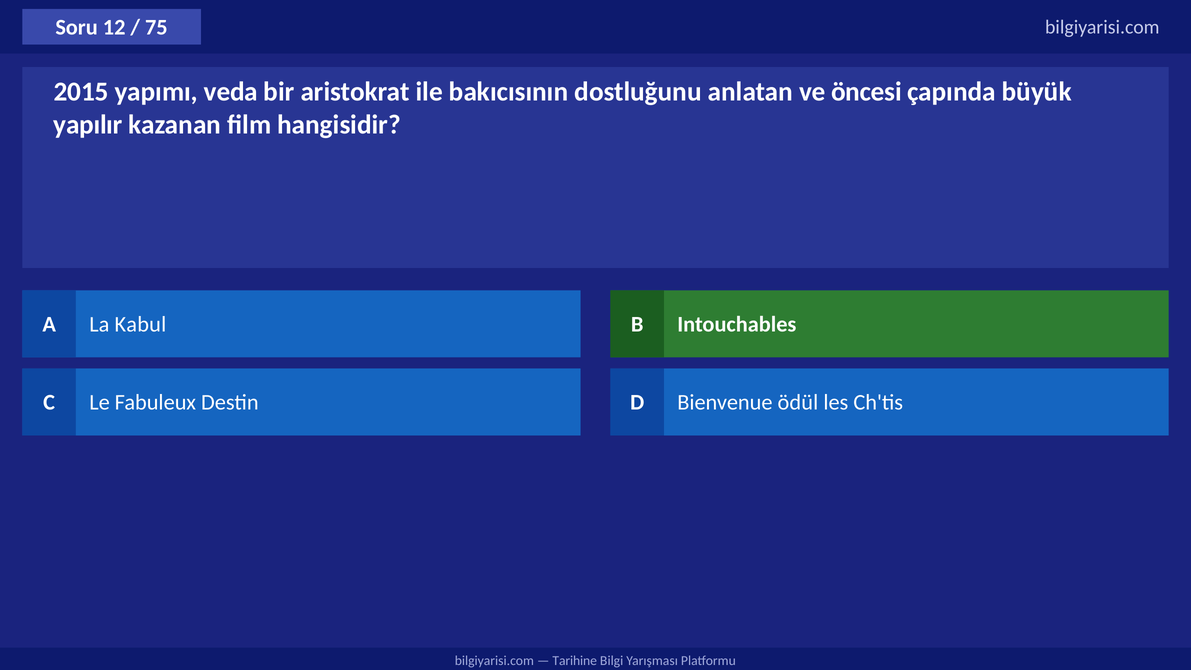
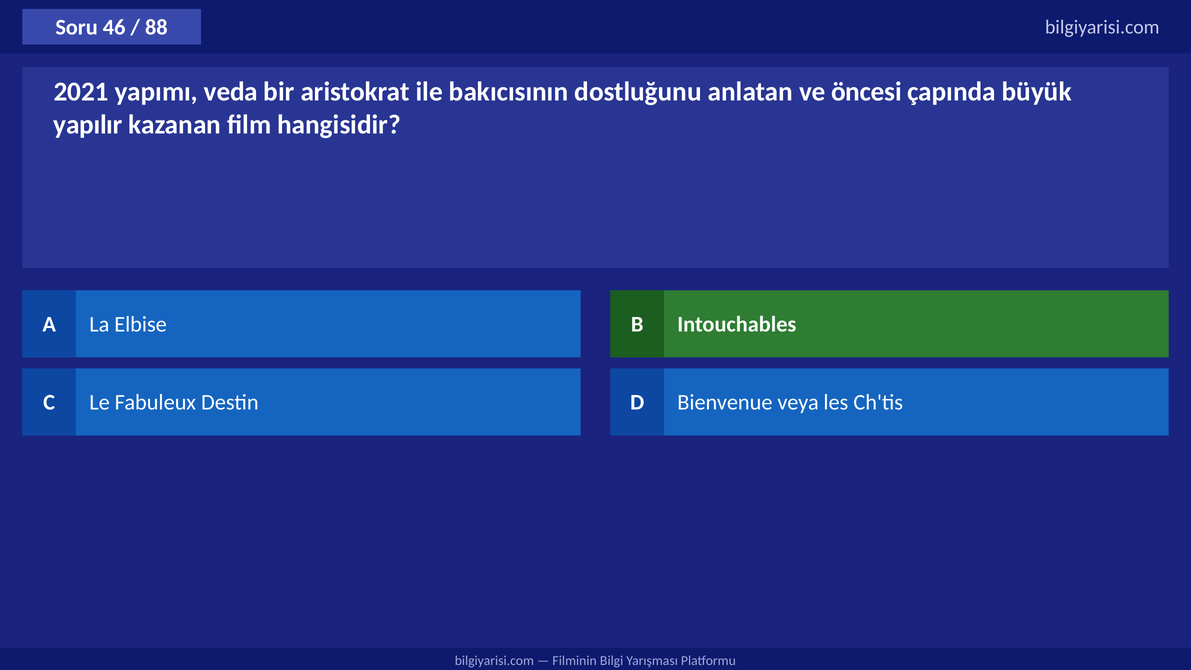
12: 12 -> 46
75: 75 -> 88
2015: 2015 -> 2021
Kabul: Kabul -> Elbise
ödül: ödül -> veya
Tarihine: Tarihine -> Filminin
